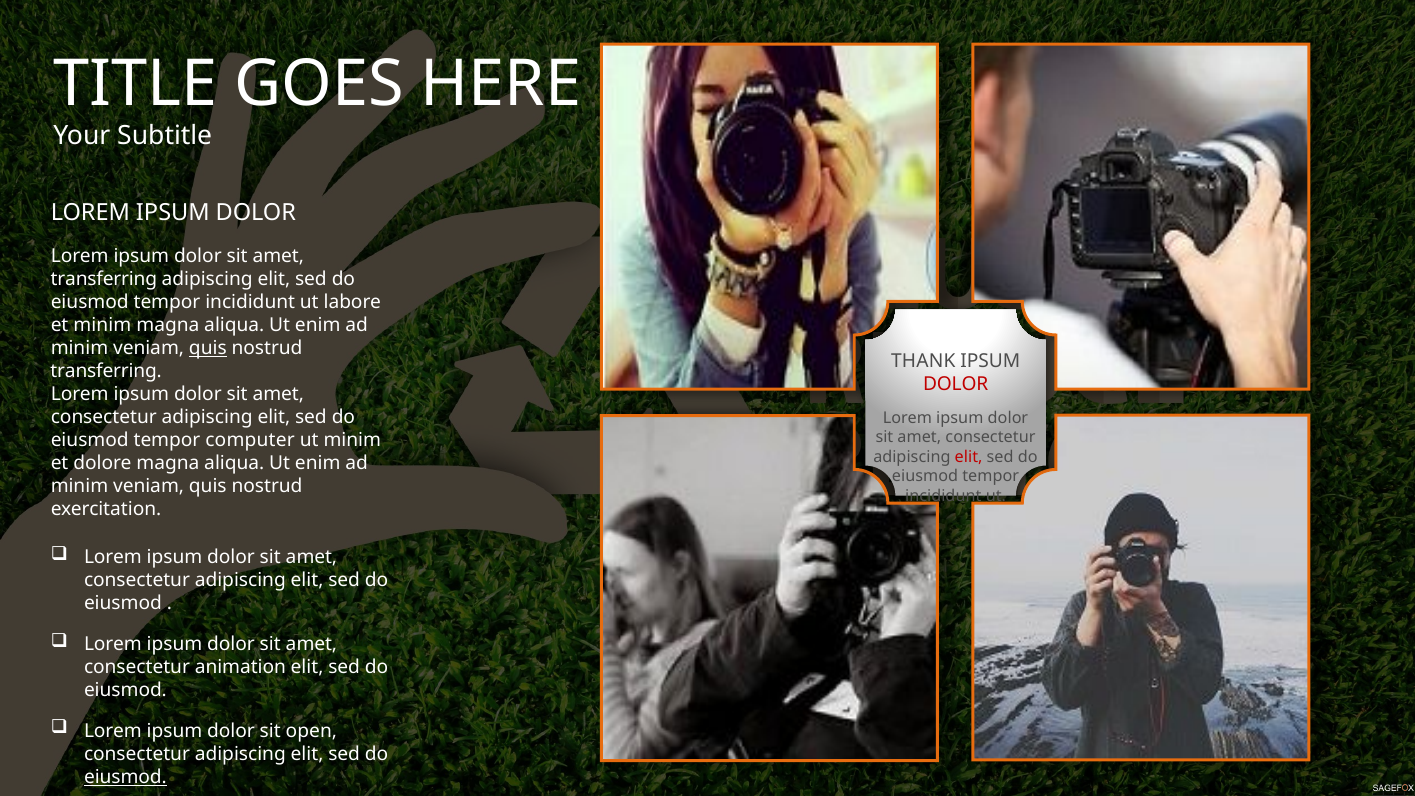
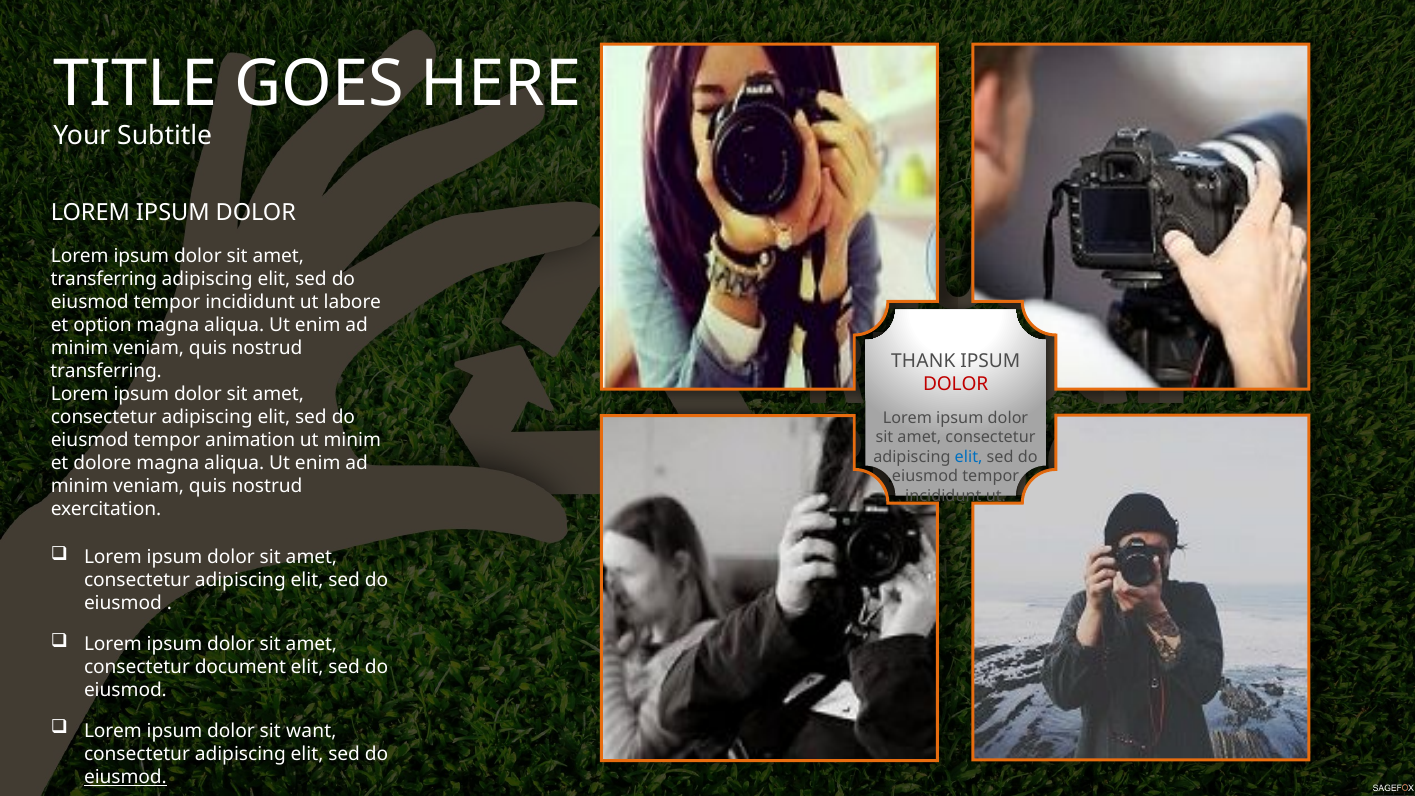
et minim: minim -> option
quis at (208, 348) underline: present -> none
computer: computer -> animation
elit at (969, 457) colour: red -> blue
animation: animation -> document
open: open -> want
